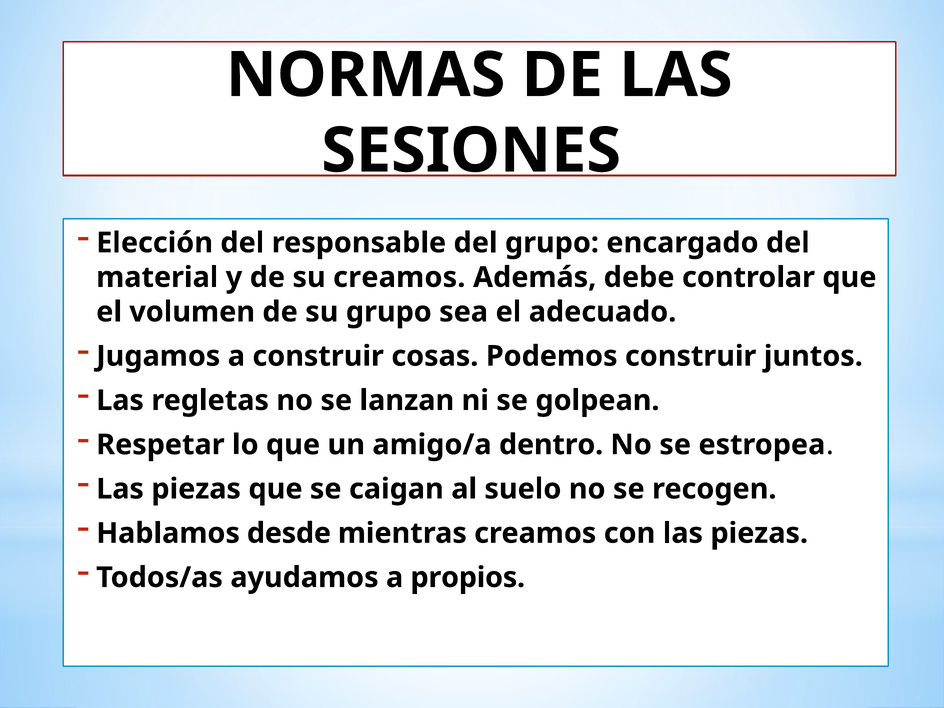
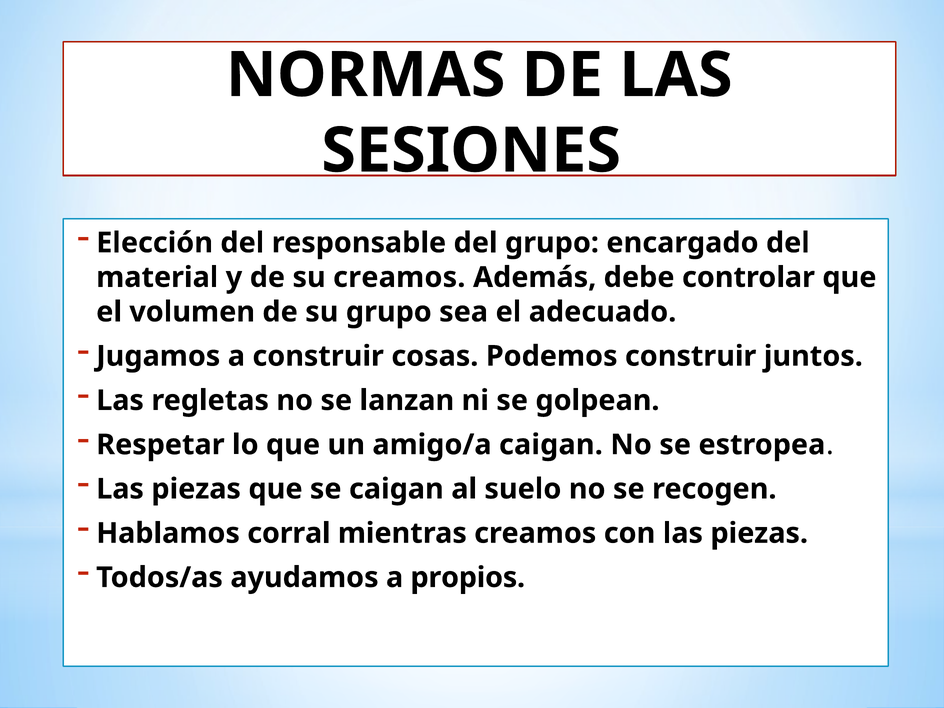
amigo/a dentro: dentro -> caigan
desde: desde -> corral
